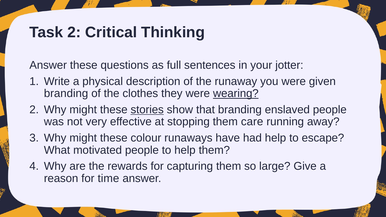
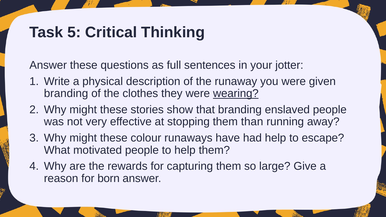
Task 2: 2 -> 5
stories underline: present -> none
care: care -> than
time: time -> born
